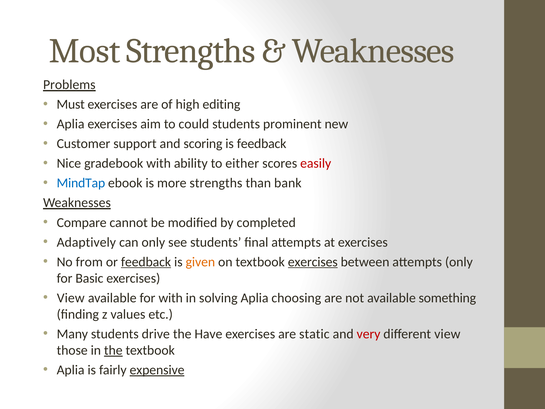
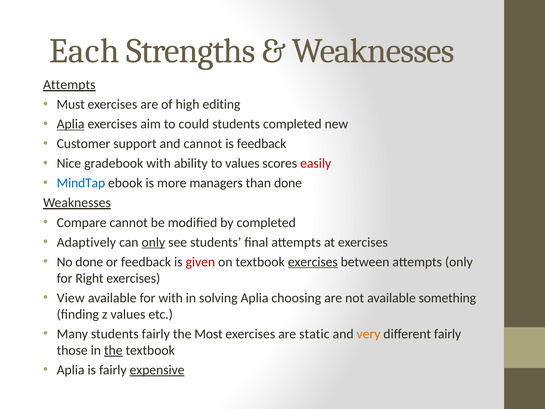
Most: Most -> Each
Problems at (69, 85): Problems -> Attempts
Aplia at (71, 124) underline: none -> present
students prominent: prominent -> completed
and scoring: scoring -> cannot
to either: either -> values
more strengths: strengths -> managers
than bank: bank -> done
only at (153, 242) underline: none -> present
No from: from -> done
feedback at (146, 262) underline: present -> none
given colour: orange -> red
Basic: Basic -> Right
students drive: drive -> fairly
Have: Have -> Most
very colour: red -> orange
different view: view -> fairly
